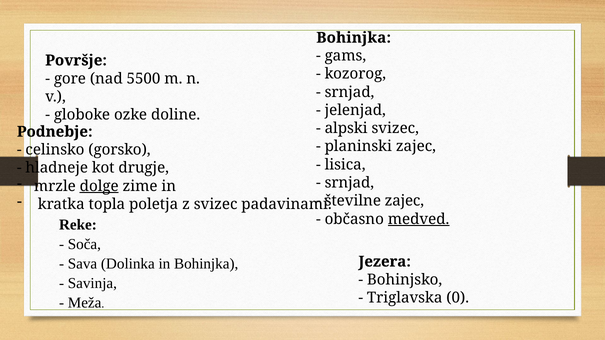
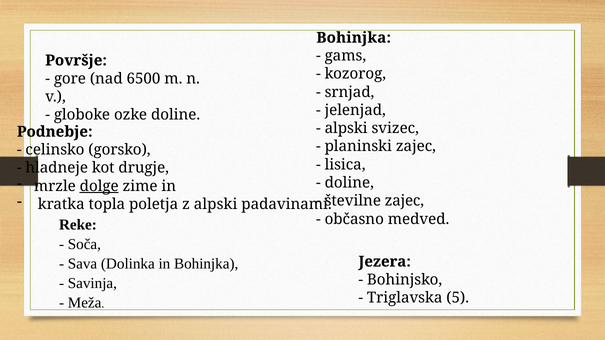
5500: 5500 -> 6500
srnjad at (349, 183): srnjad -> doline
z svizec: svizec -> alpski
medved underline: present -> none
0: 0 -> 5
